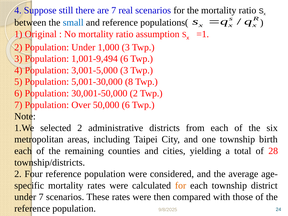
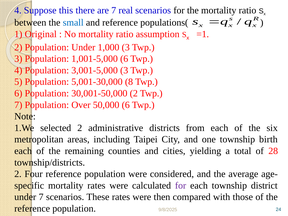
still: still -> this
1,001-9,494: 1,001-9,494 -> 1,001-5,000
for at (181, 185) colour: orange -> purple
